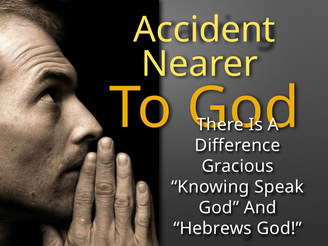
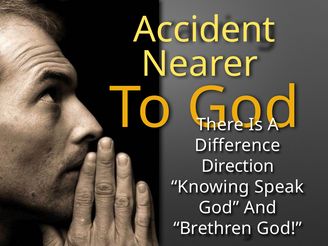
Gracious: Gracious -> Direction
Hebrews: Hebrews -> Brethren
